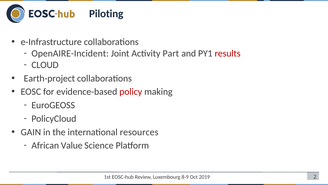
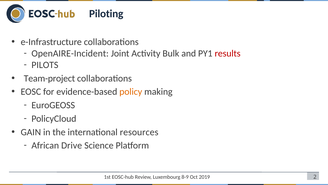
Part: Part -> Bulk
CLOUD: CLOUD -> PILOTS
Earth-project: Earth-project -> Team-project
policy colour: red -> orange
Value: Value -> Drive
